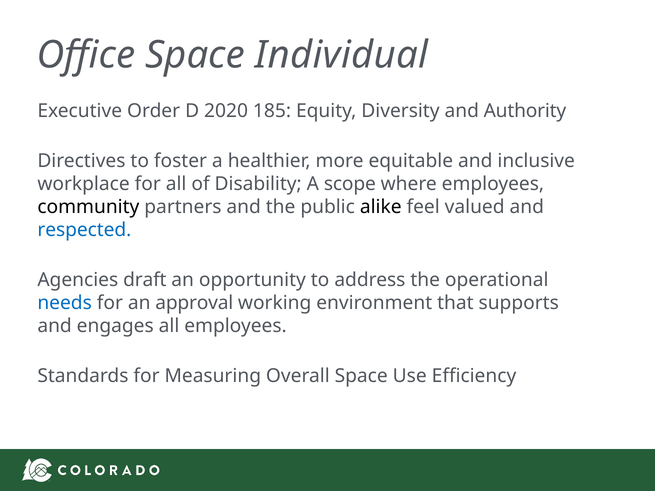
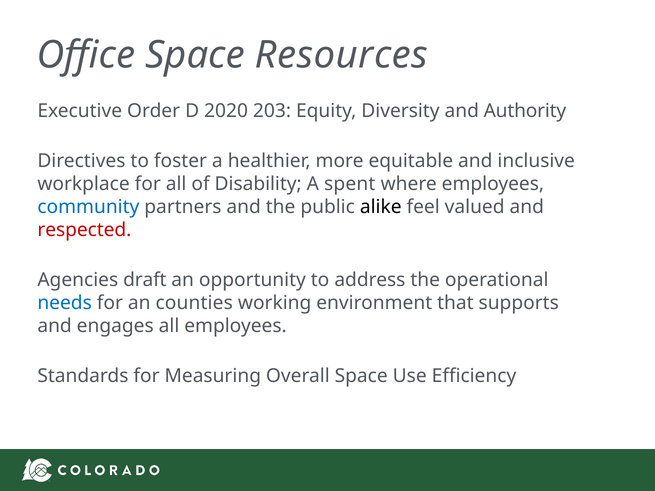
Individual: Individual -> Resources
185: 185 -> 203
scope: scope -> spent
community colour: black -> blue
respected colour: blue -> red
approval: approval -> counties
